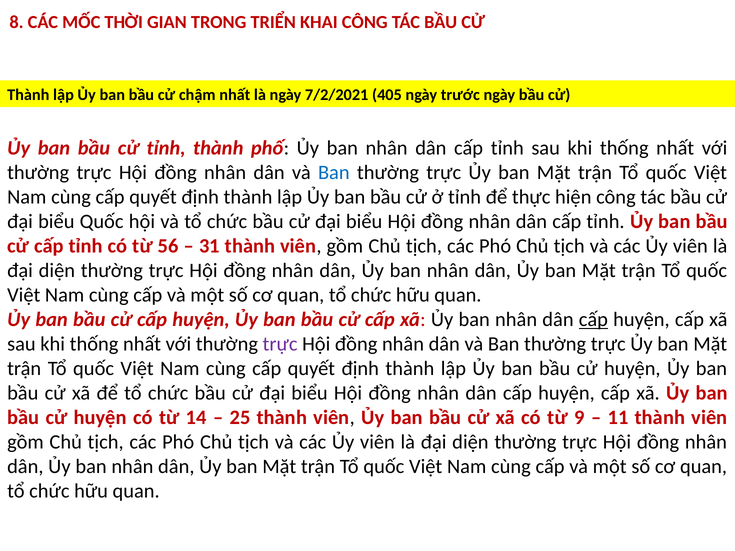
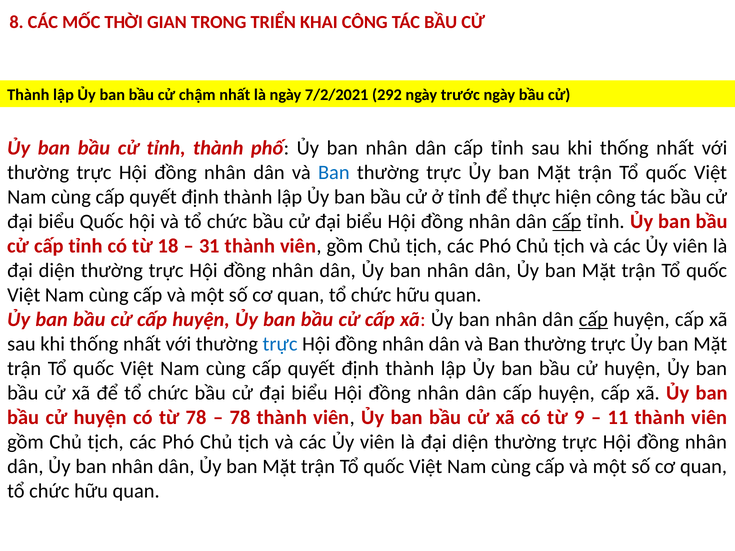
405: 405 -> 292
cấp at (567, 222) underline: none -> present
56: 56 -> 18
trực at (280, 344) colour: purple -> blue
từ 14: 14 -> 78
25 at (240, 418): 25 -> 78
